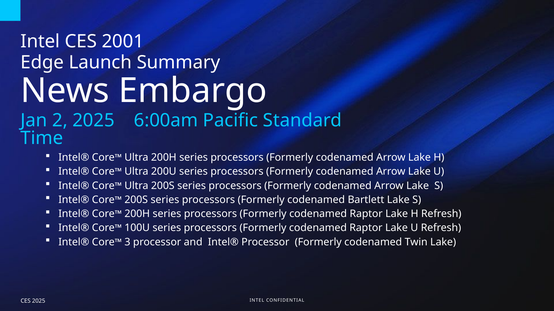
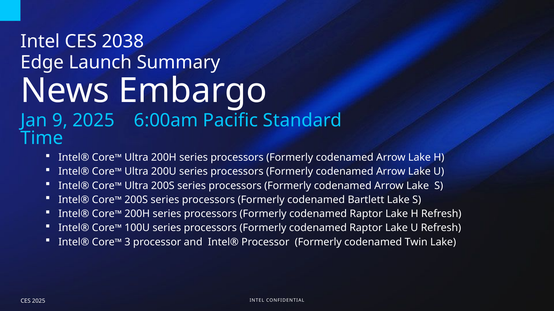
2001: 2001 -> 2038
2: 2 -> 9
